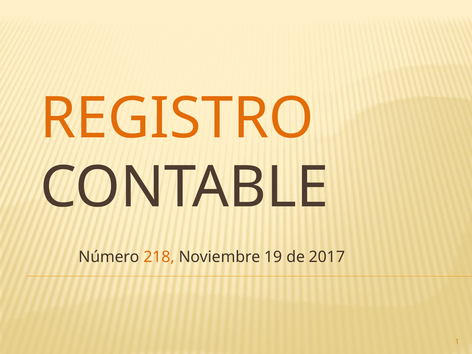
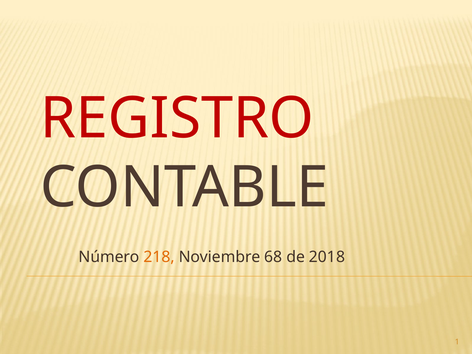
REGISTRO colour: orange -> red
19: 19 -> 68
2017: 2017 -> 2018
